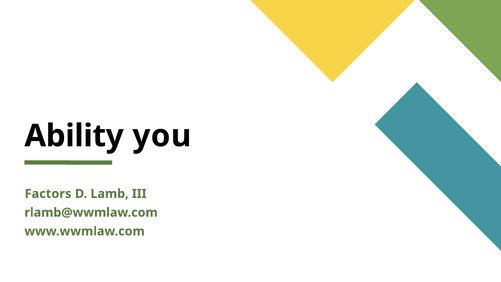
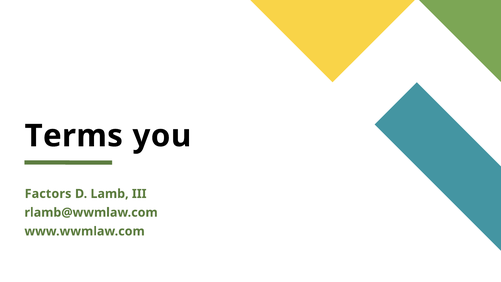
Ability: Ability -> Terms
